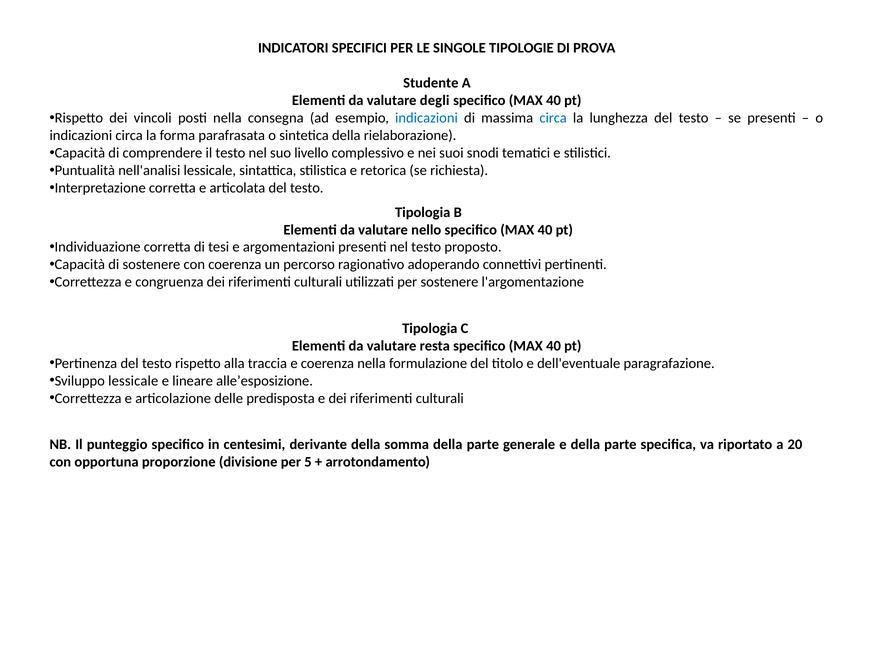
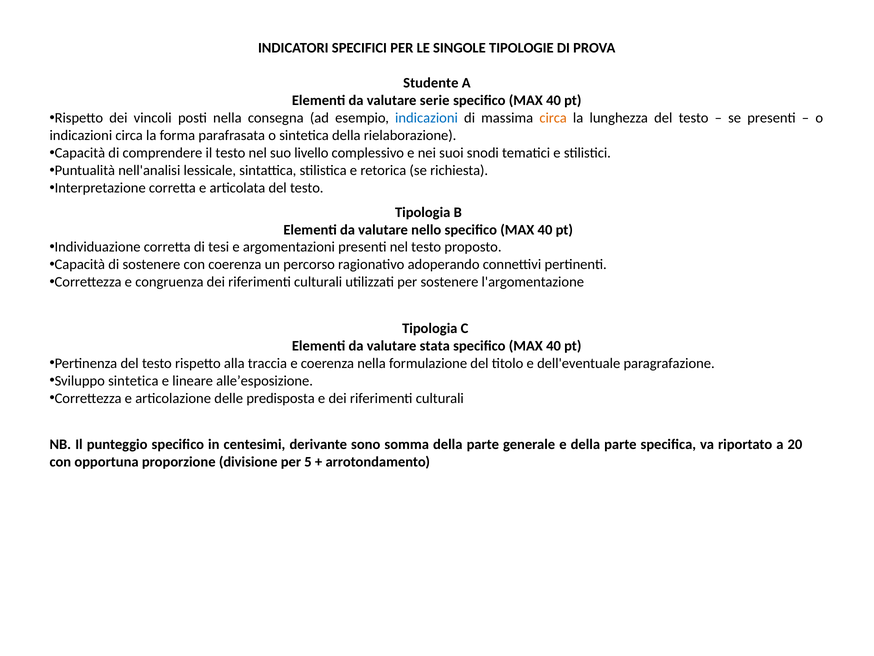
degli: degli -> serie
circa at (553, 118) colour: blue -> orange
resta: resta -> stata
Sviluppo lessicale: lessicale -> sintetica
derivante della: della -> sono
